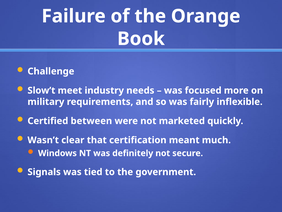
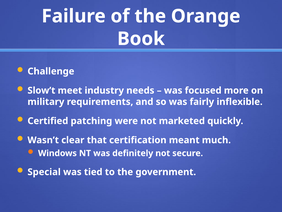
between: between -> patching
Signals: Signals -> Special
